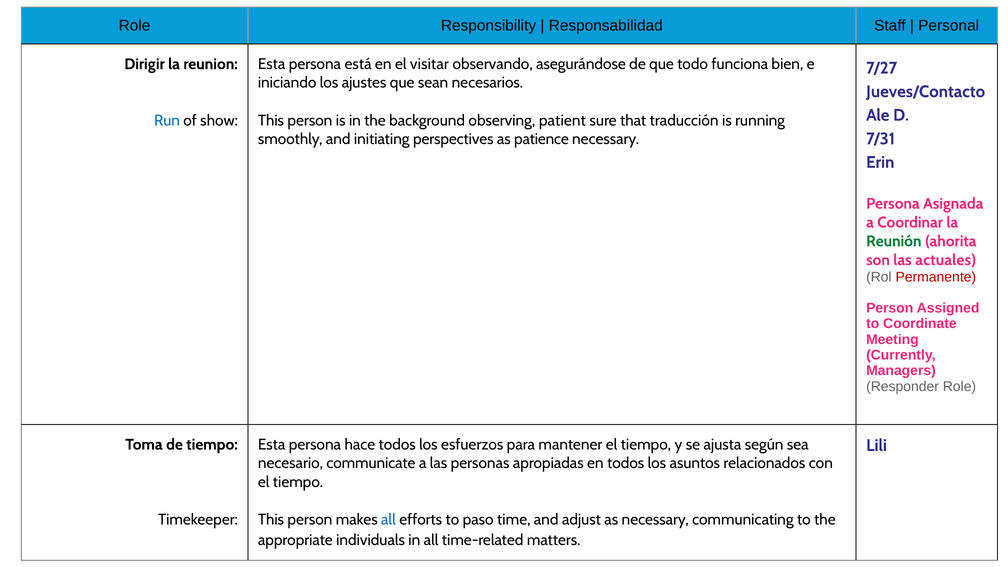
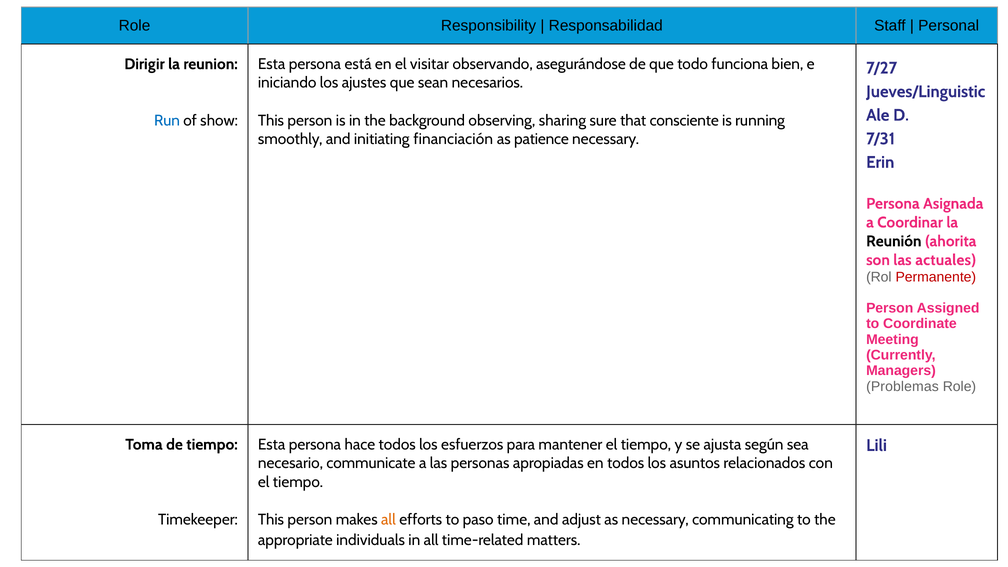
Jueves/Contacto: Jueves/Contacto -> Jueves/Linguistic
patient: patient -> sharing
traducción: traducción -> consciente
perspectives: perspectives -> financiación
Reunión colour: green -> black
Responder: Responder -> Problemas
all at (388, 520) colour: blue -> orange
